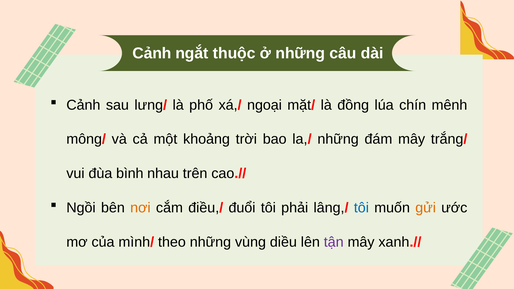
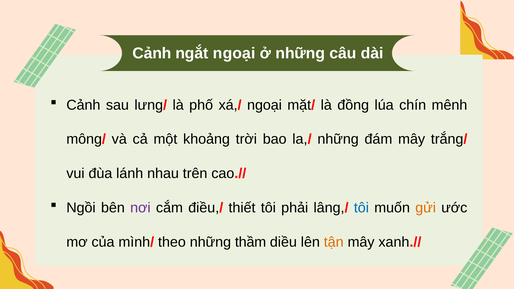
ngắt thuộc: thuộc -> ngoại
bình: bình -> lánh
nơi colour: orange -> purple
đuổi: đuổi -> thiết
vùng: vùng -> thầm
tận colour: purple -> orange
